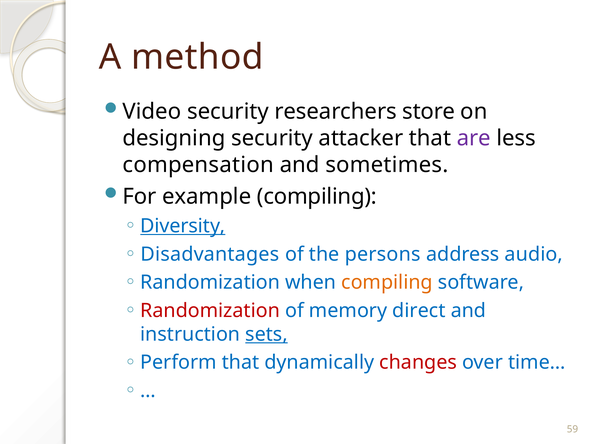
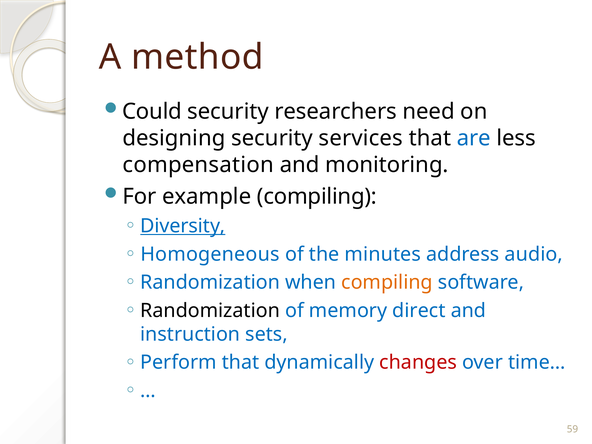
Video: Video -> Could
store: store -> need
attacker: attacker -> services
are colour: purple -> blue
sometimes: sometimes -> monitoring
Disadvantages: Disadvantages -> Homogeneous
persons: persons -> minutes
Randomization at (210, 311) colour: red -> black
sets underline: present -> none
